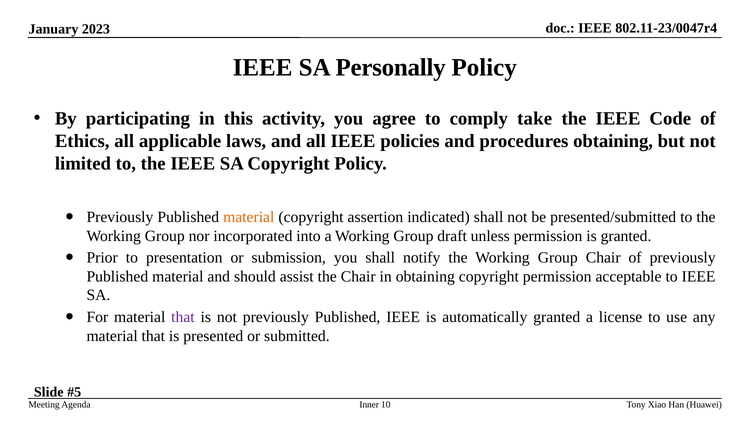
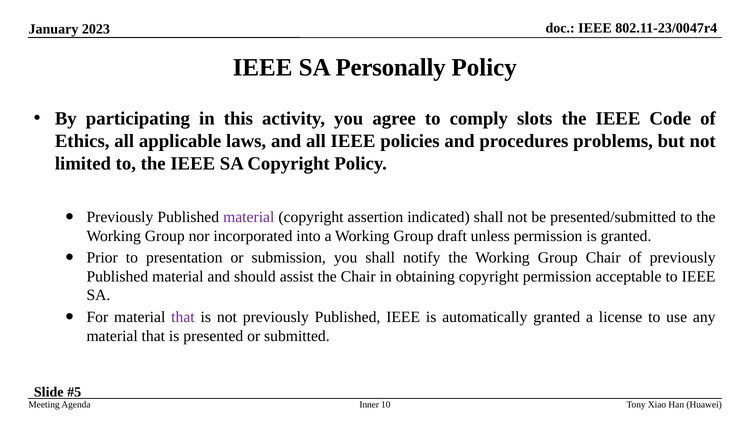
take: take -> slots
procedures obtaining: obtaining -> problems
material at (249, 217) colour: orange -> purple
